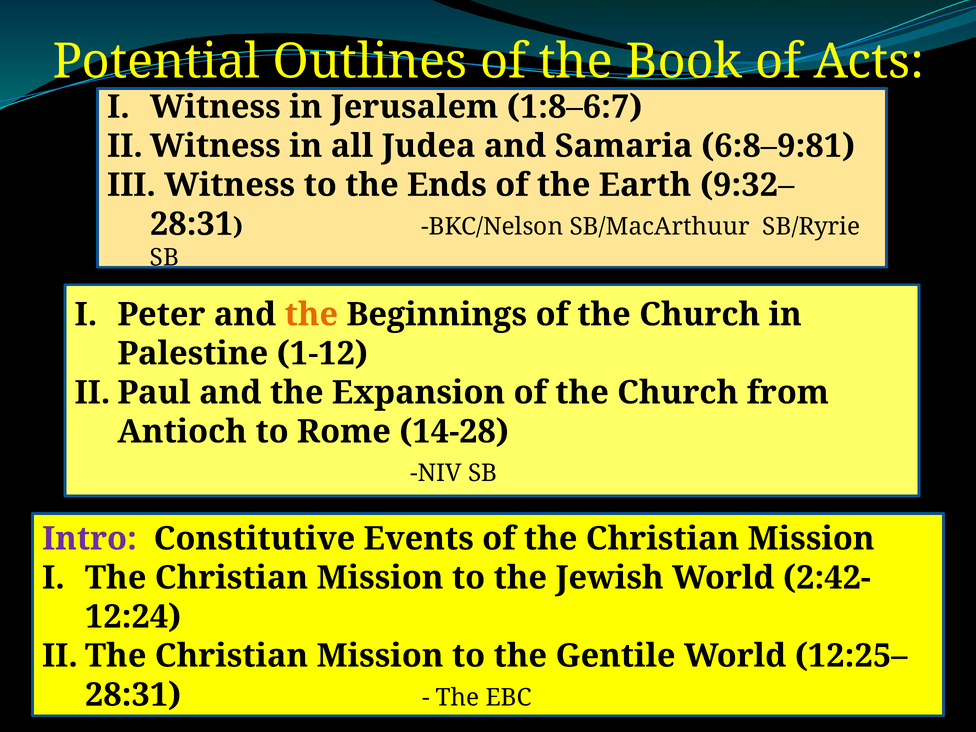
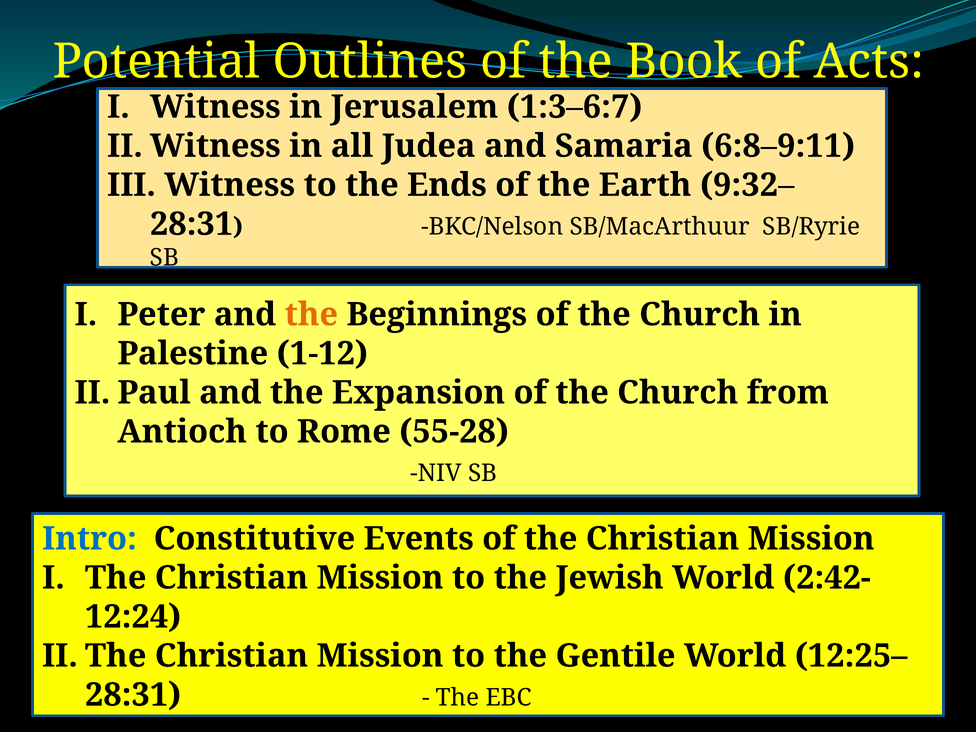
1:8–6:7: 1:8–6:7 -> 1:3–6:7
6:8–9:81: 6:8–9:81 -> 6:8–9:11
14-28: 14-28 -> 55-28
Intro colour: purple -> blue
